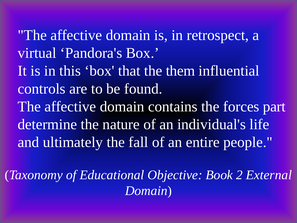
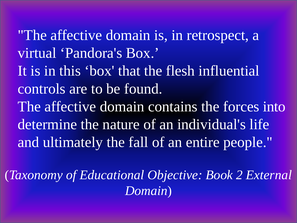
them: them -> flesh
part: part -> into
